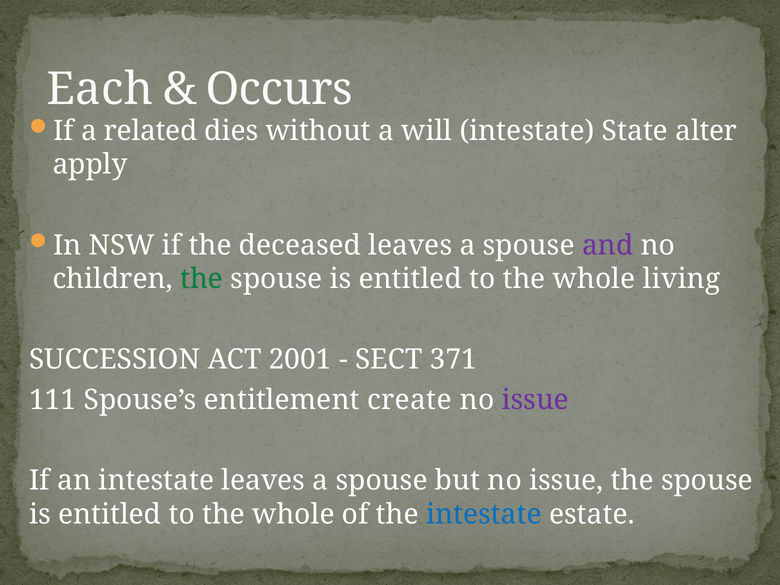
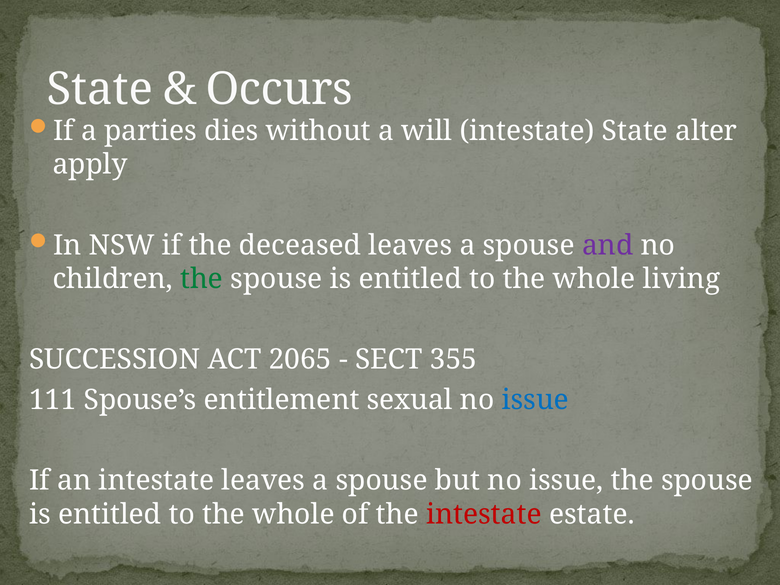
Each at (100, 89): Each -> State
related: related -> parties
2001: 2001 -> 2065
371: 371 -> 355
create: create -> sexual
issue at (535, 400) colour: purple -> blue
intestate at (484, 514) colour: blue -> red
